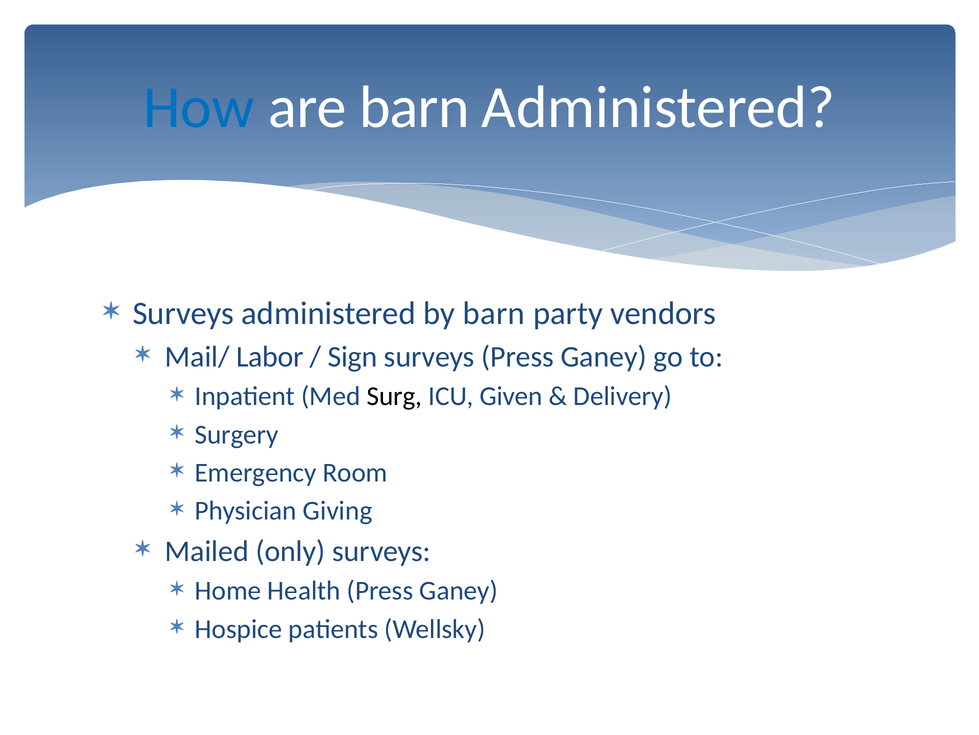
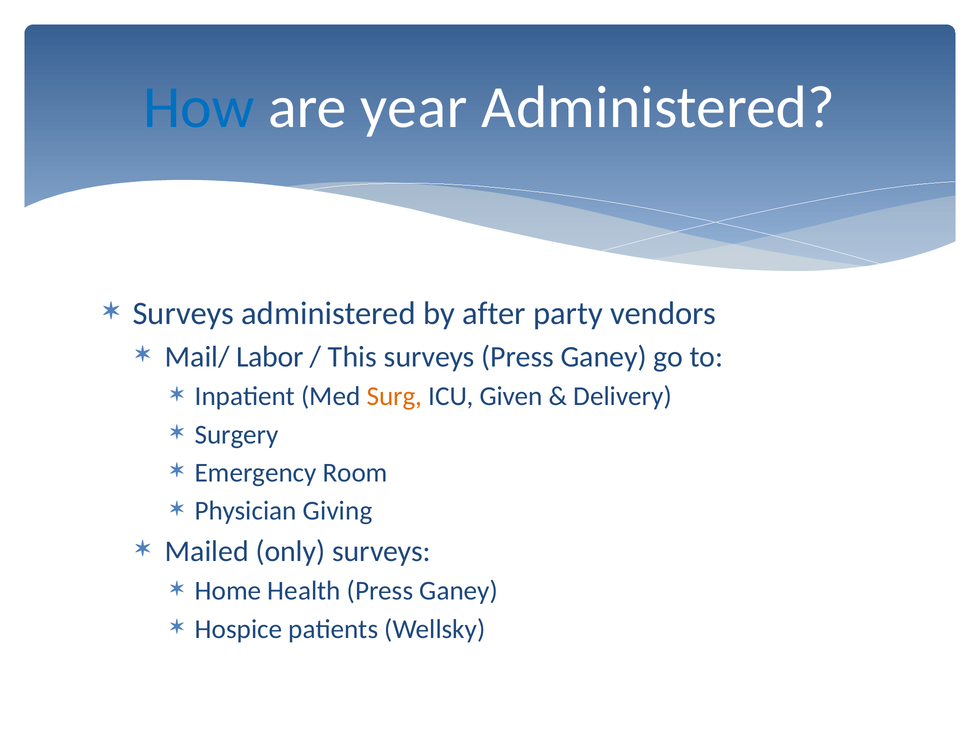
are barn: barn -> year
by barn: barn -> after
Sign: Sign -> This
Surg colour: black -> orange
